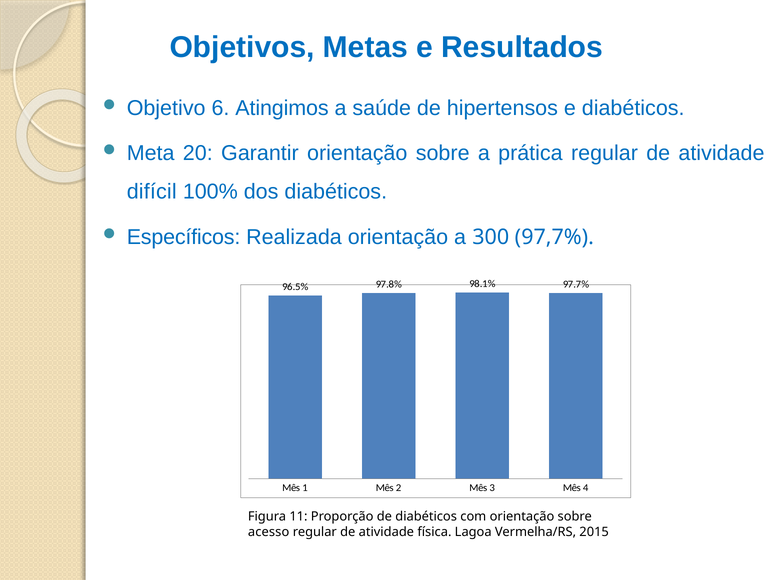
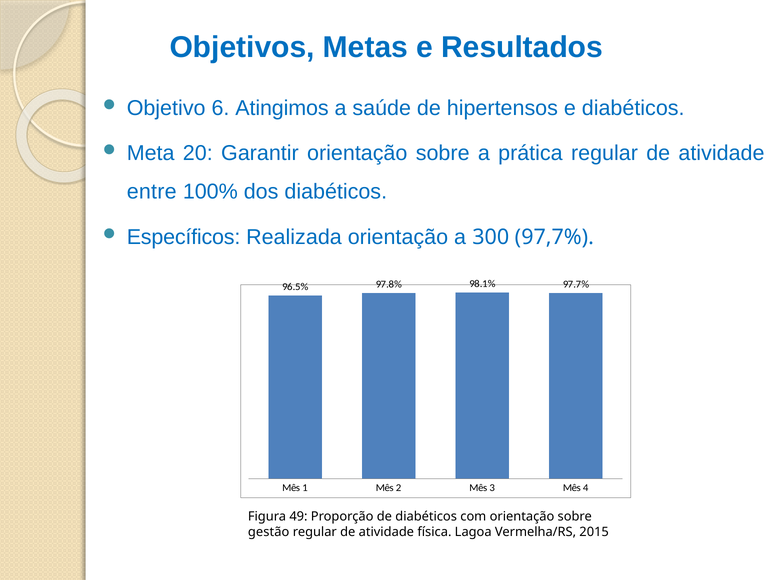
difícil: difícil -> entre
11: 11 -> 49
acesso: acesso -> gestão
